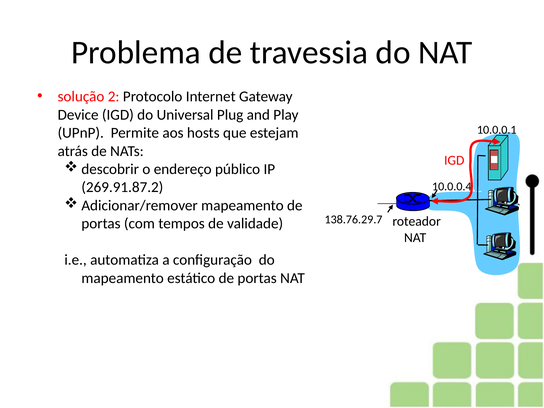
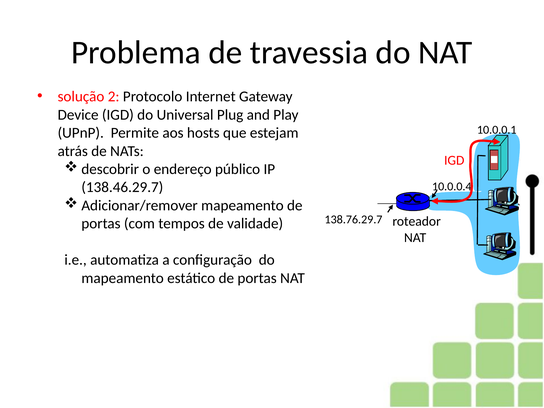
269.91.87.2: 269.91.87.2 -> 138.46.29.7
